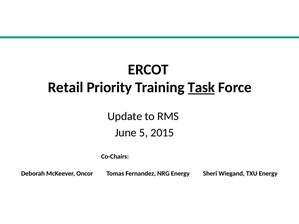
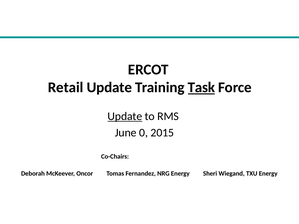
Retail Priority: Priority -> Update
Update at (125, 116) underline: none -> present
5: 5 -> 0
